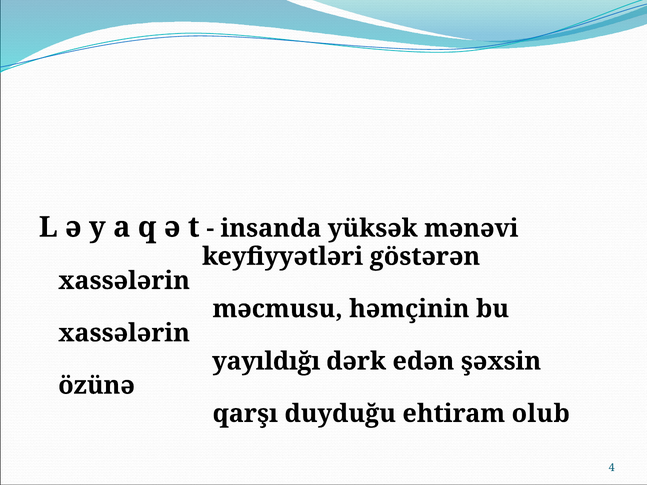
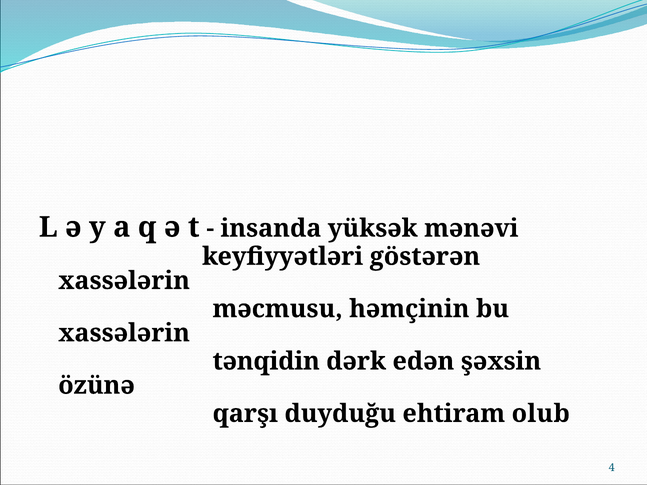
yayıldığı: yayıldığı -> tənqidin
